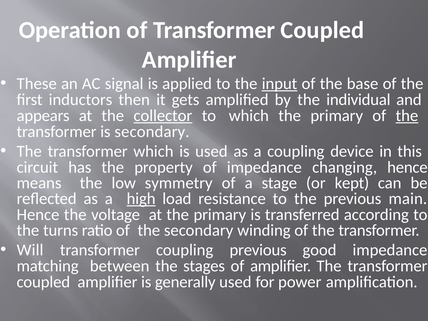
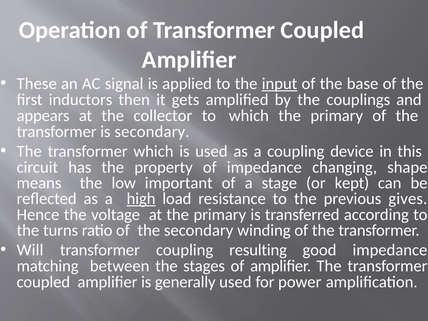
individual: individual -> couplings
collector underline: present -> none
the at (407, 116) underline: present -> none
changing hence: hence -> shape
symmetry: symmetry -> important
main: main -> gives
coupling previous: previous -> resulting
